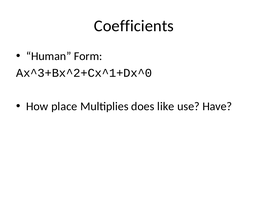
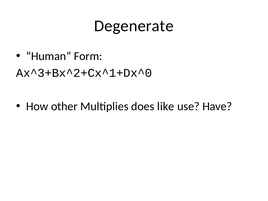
Coefficients: Coefficients -> Degenerate
place: place -> other
